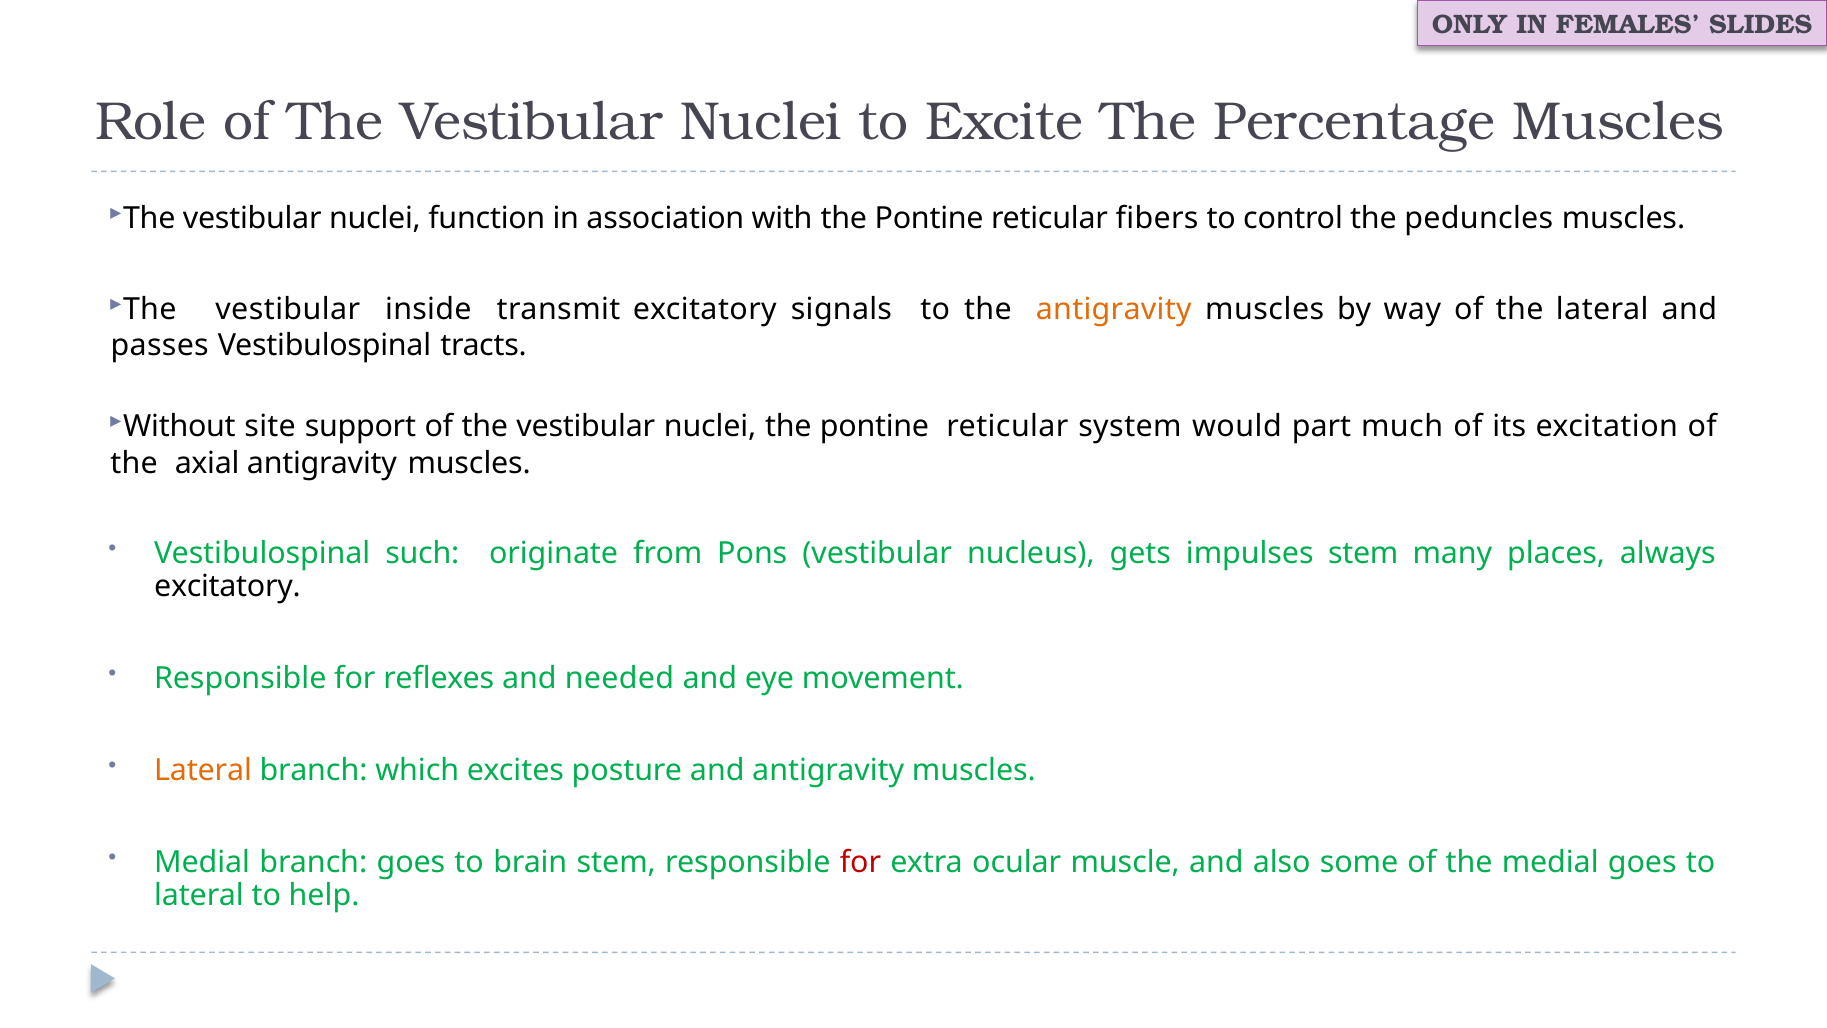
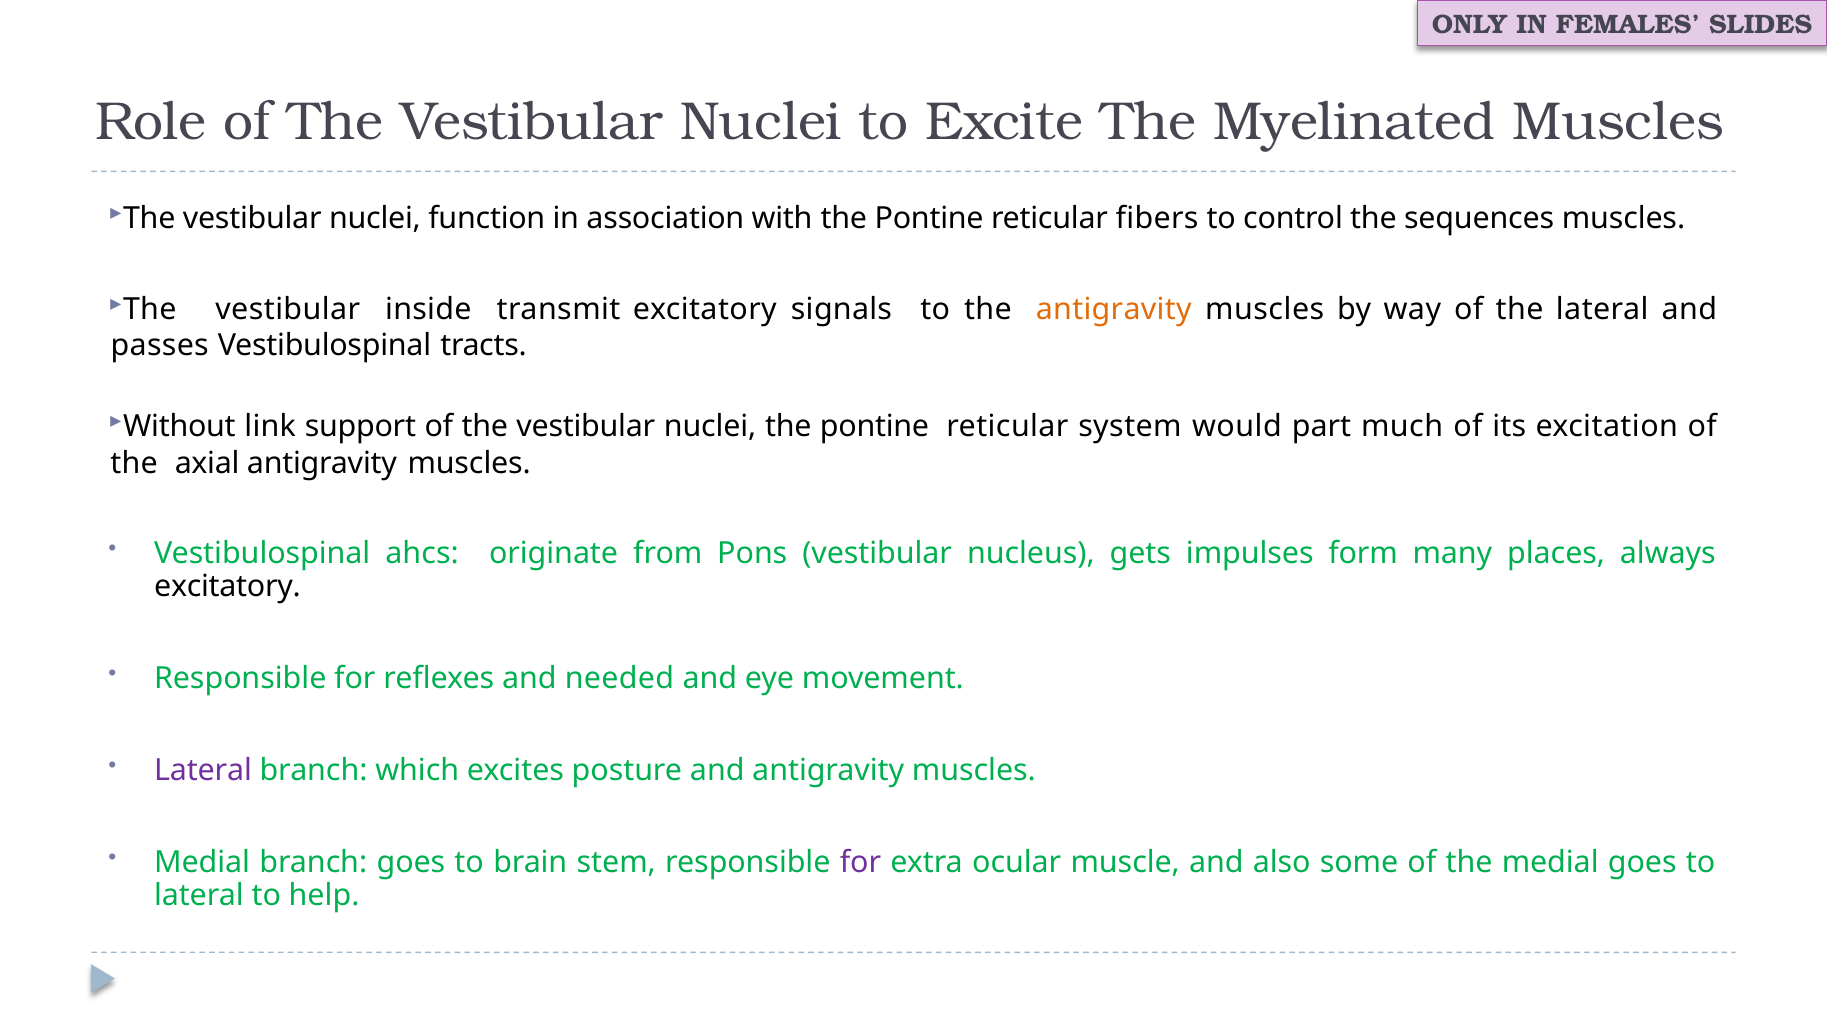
Percentage: Percentage -> Myelinated
peduncles: peduncles -> sequences
site: site -> link
such: such -> ahcs
impulses stem: stem -> form
Lateral at (203, 770) colour: orange -> purple
for at (860, 863) colour: red -> purple
